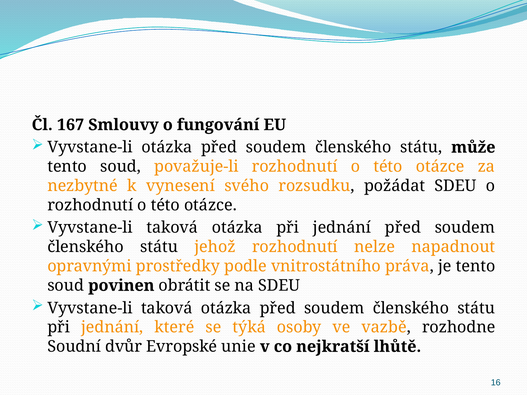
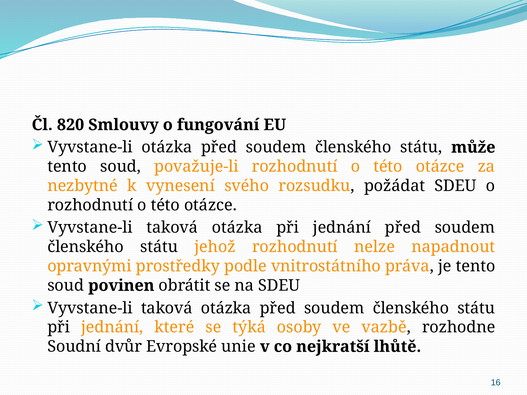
167: 167 -> 820
